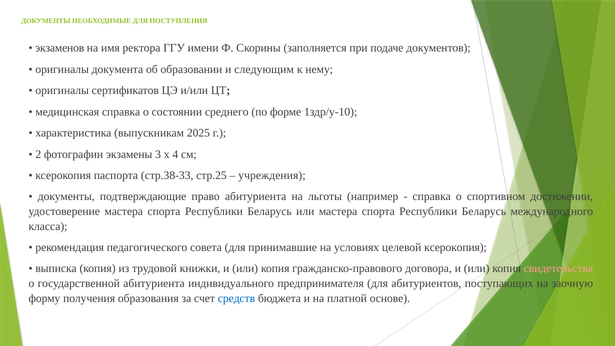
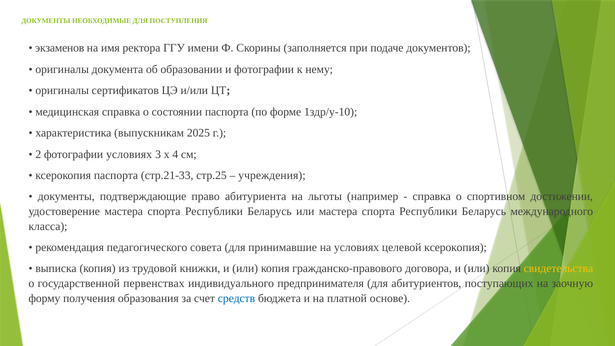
и следующим: следующим -> фотографии
состоянии среднего: среднего -> паспорта
фотографии экзамены: экзамены -> условиях
стр.38-33: стр.38-33 -> стр.21-33
свидетельства colour: pink -> yellow
государственной абитуриента: абитуриента -> первенствах
